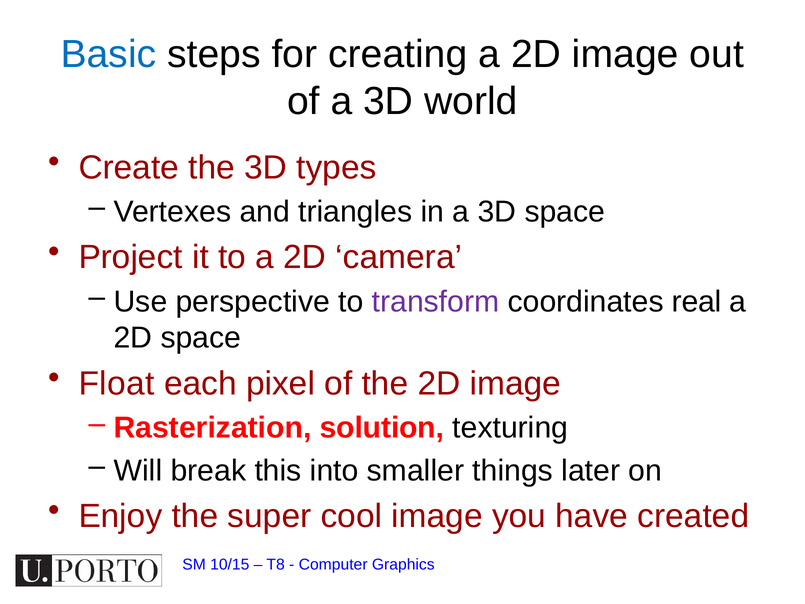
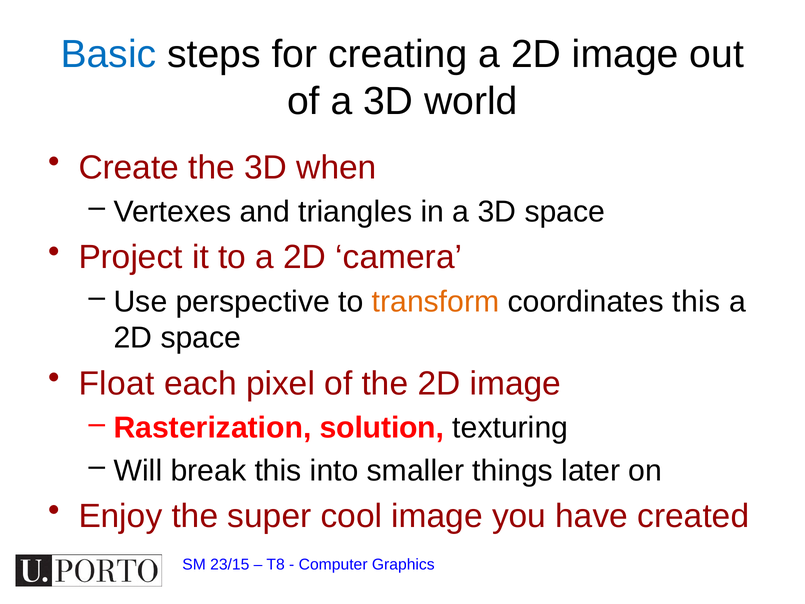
types: types -> when
transform colour: purple -> orange
coordinates real: real -> this
10/15: 10/15 -> 23/15
